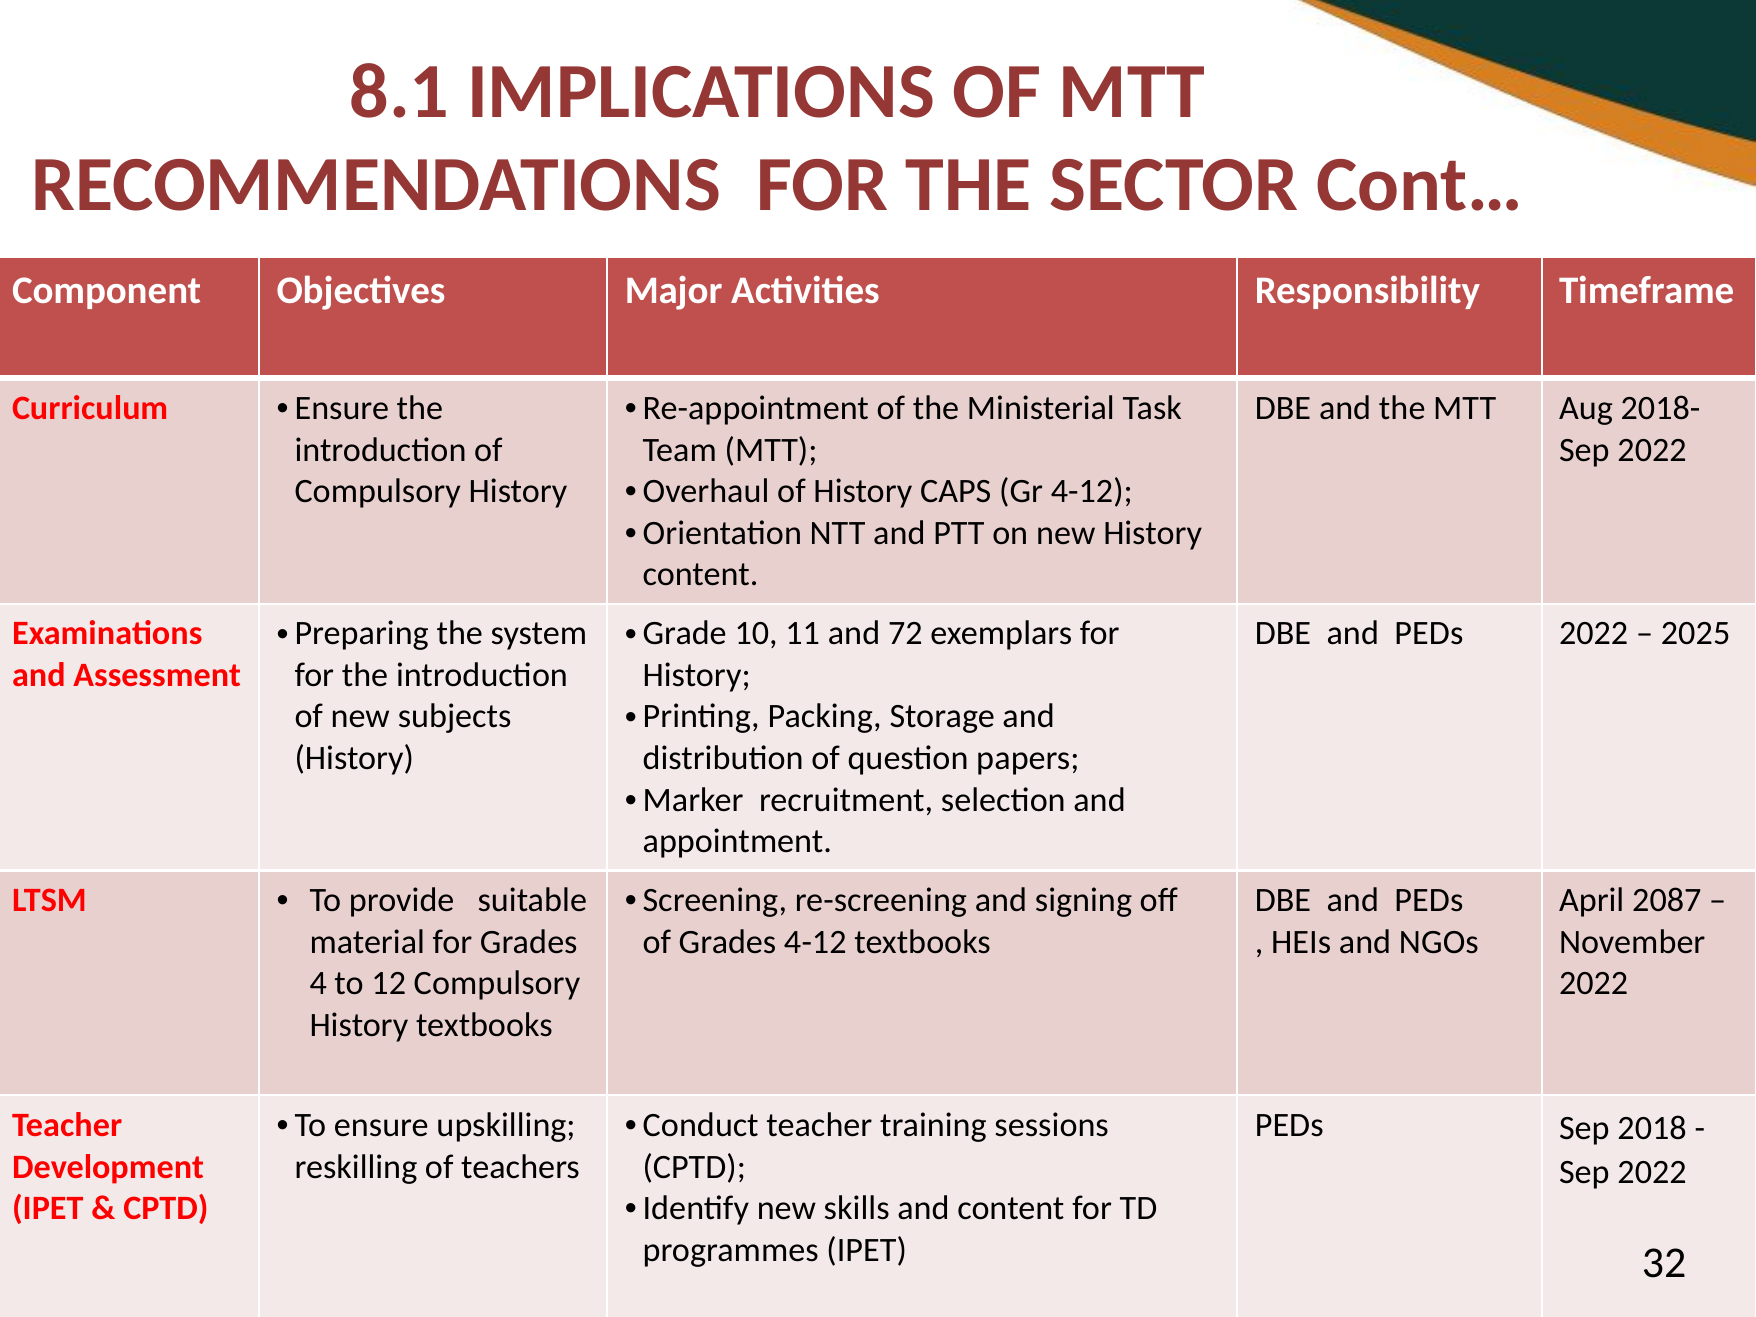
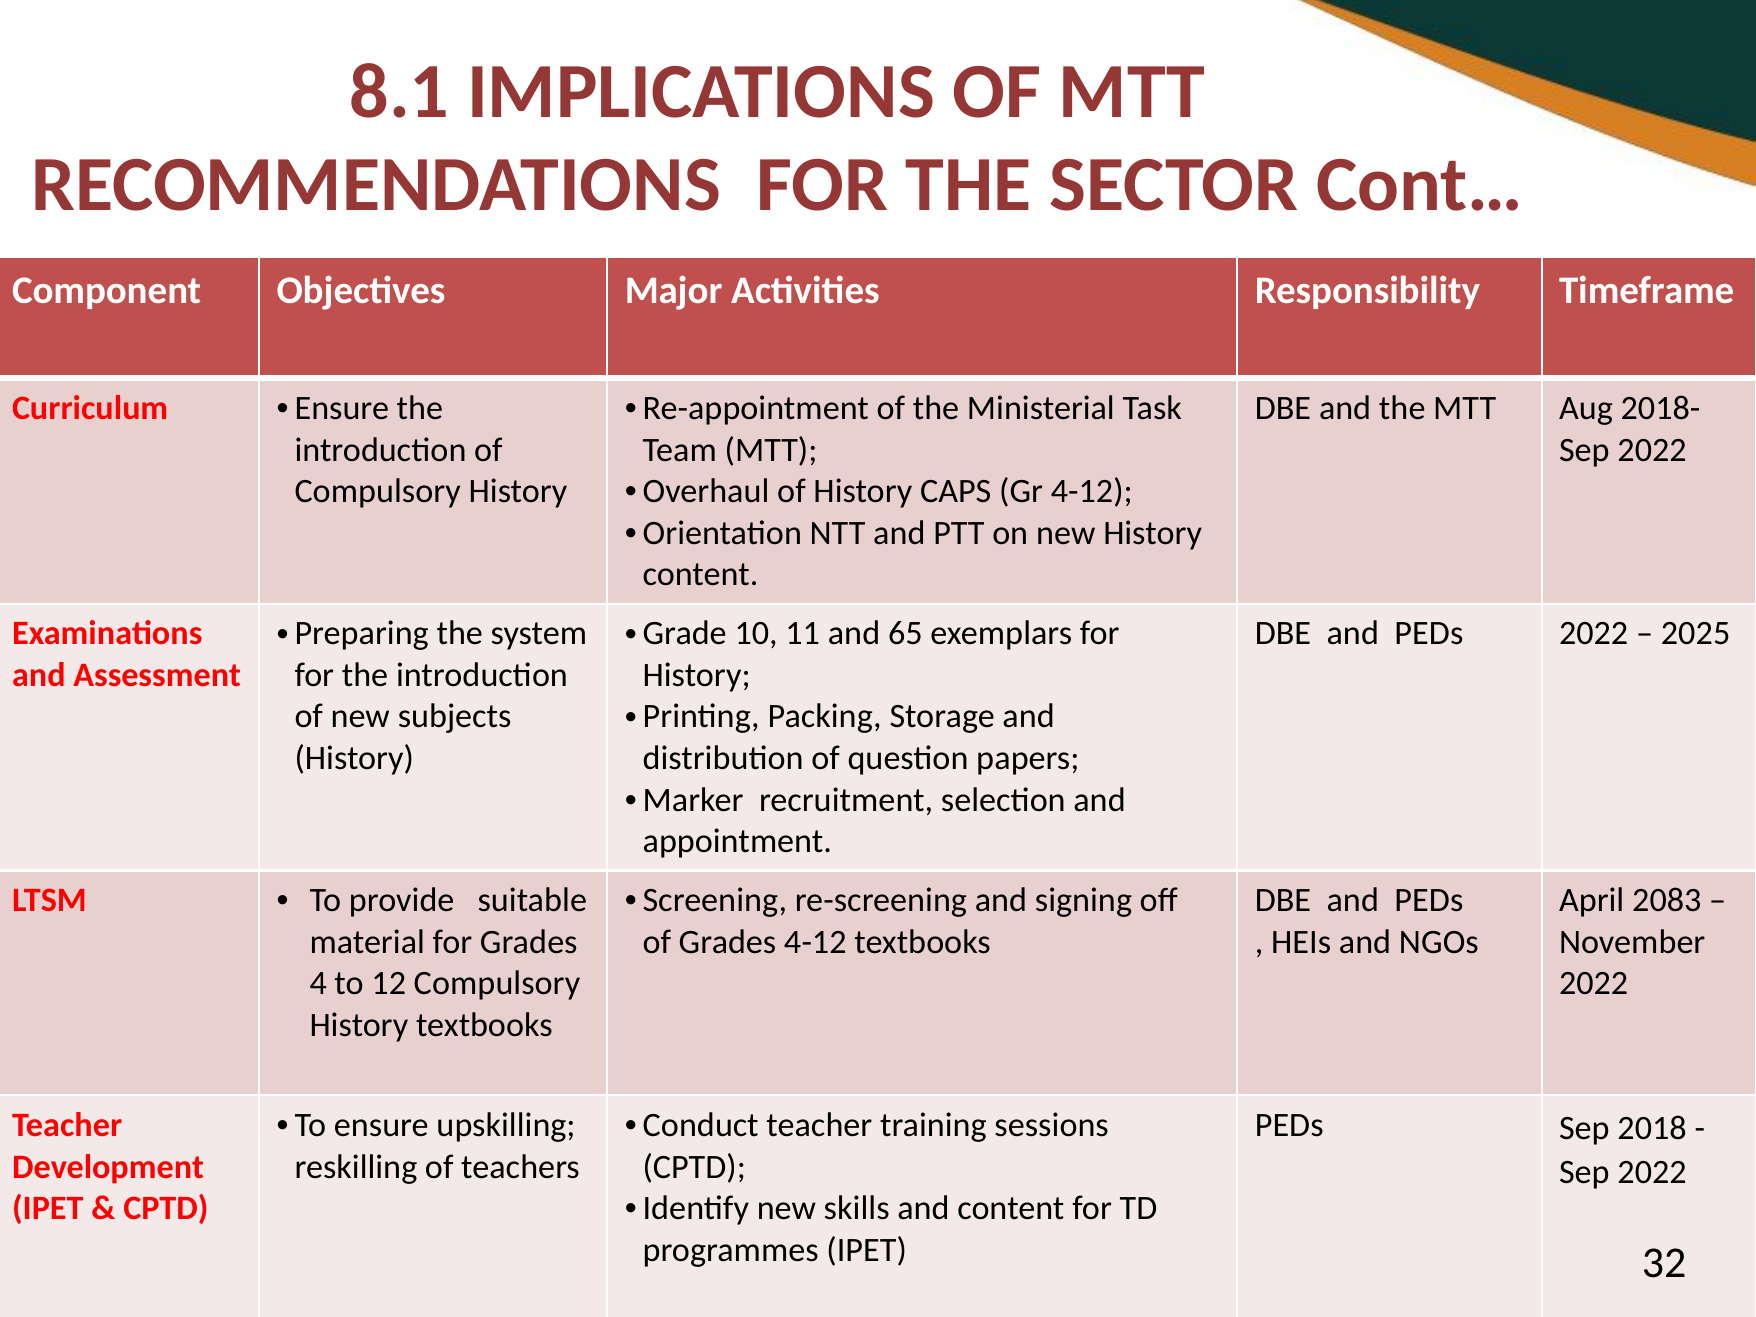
72: 72 -> 65
2087: 2087 -> 2083
